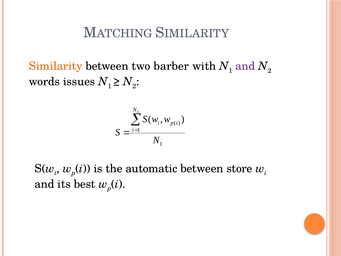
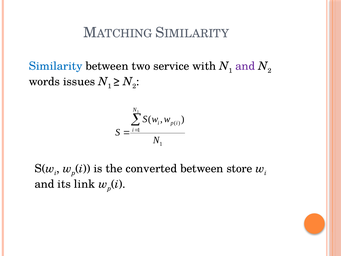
Similarity colour: orange -> blue
barber: barber -> service
automatic: automatic -> converted
best: best -> link
